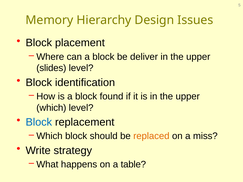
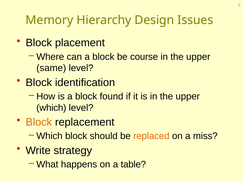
deliver: deliver -> course
slides: slides -> same
Block at (39, 122) colour: blue -> orange
